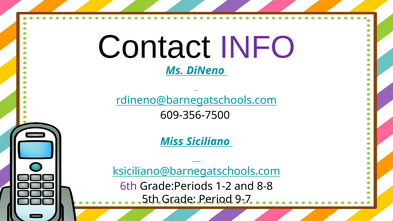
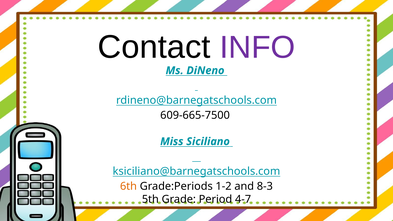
609-356-7500: 609-356-7500 -> 609-665-7500
6th colour: purple -> orange
8-8: 8-8 -> 8-3
9-7: 9-7 -> 4-7
